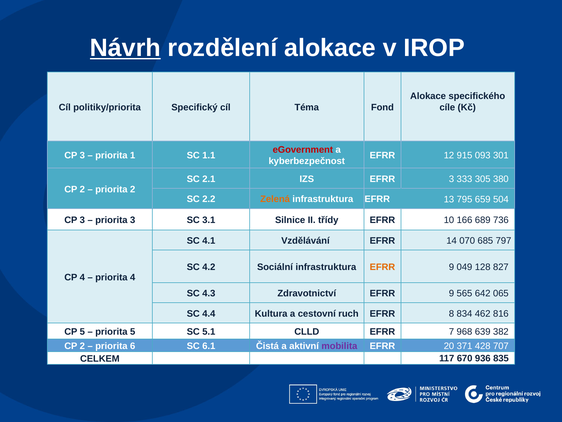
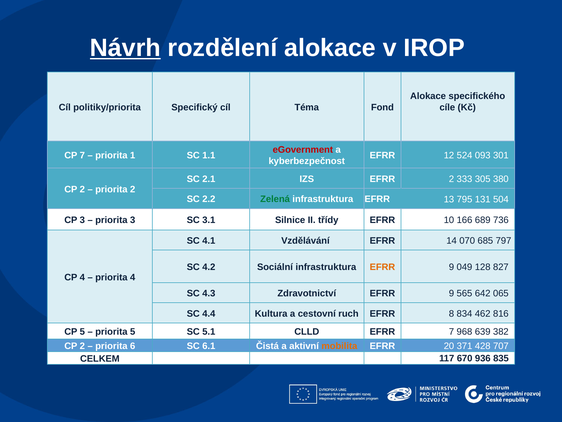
3 at (82, 155): 3 -> 7
915: 915 -> 524
EFRR 3: 3 -> 2
Zelená colour: orange -> green
659: 659 -> 131
mobilita colour: purple -> orange
